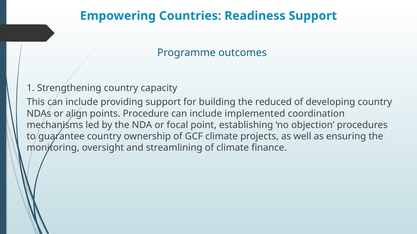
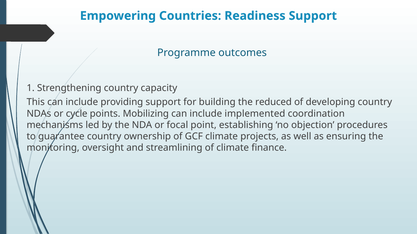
align: align -> cycle
Procedure: Procedure -> Mobilizing
